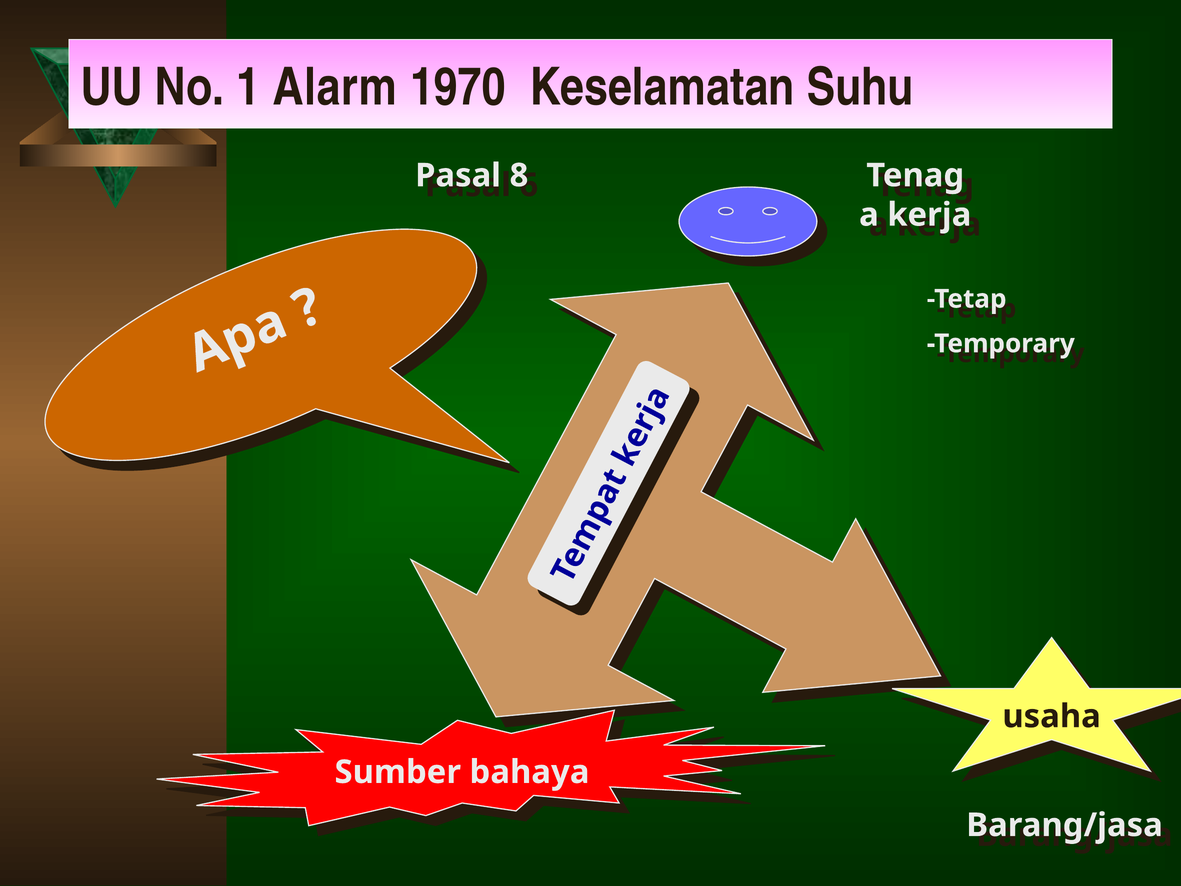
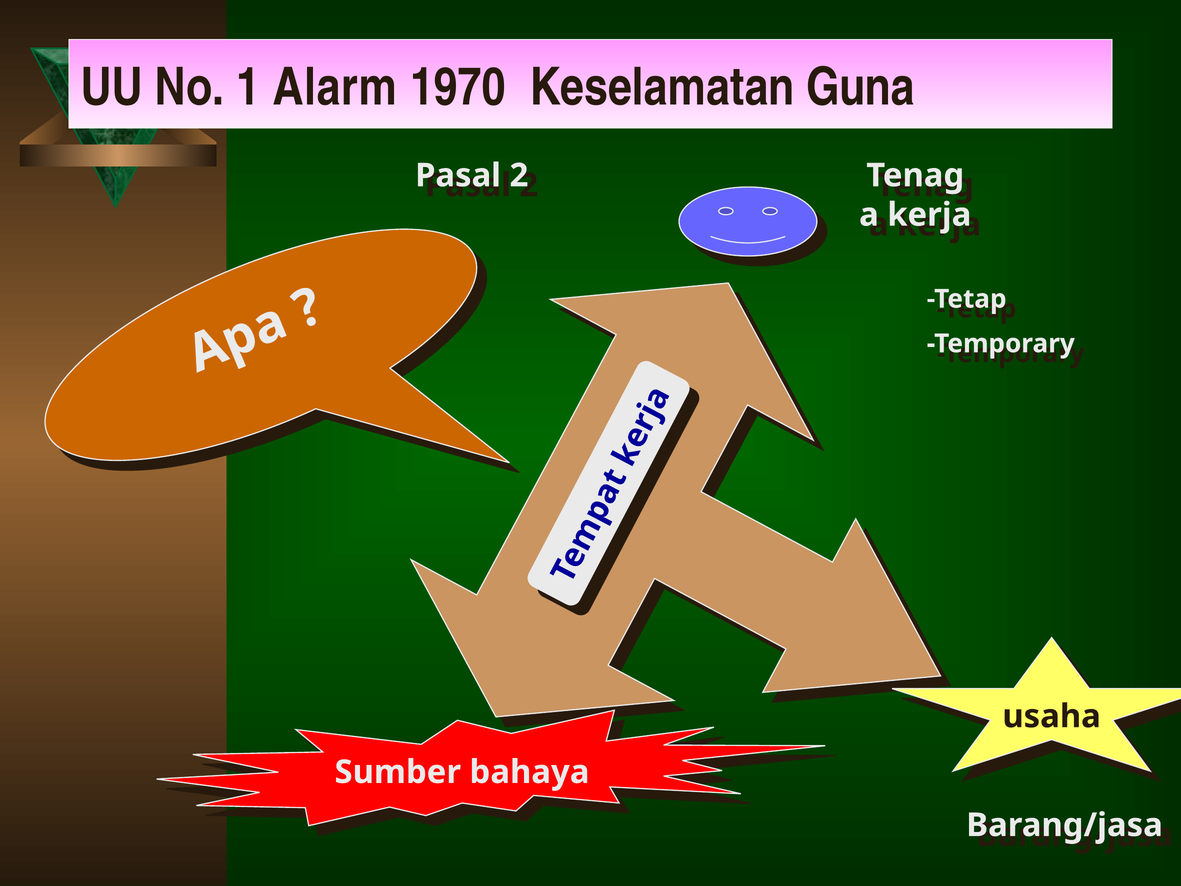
Suhu: Suhu -> Guna
8 at (519, 175): 8 -> 2
6 at (529, 185): 6 -> 2
